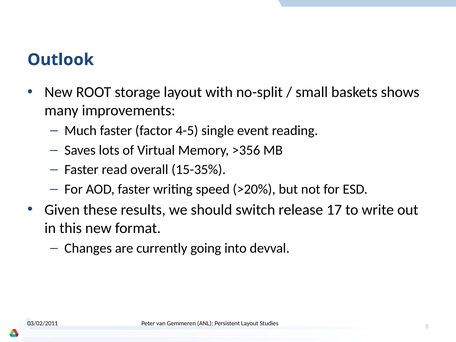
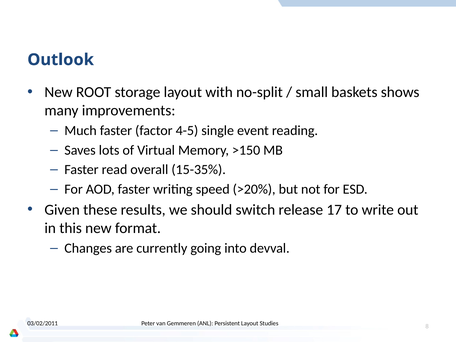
>356: >356 -> >150
